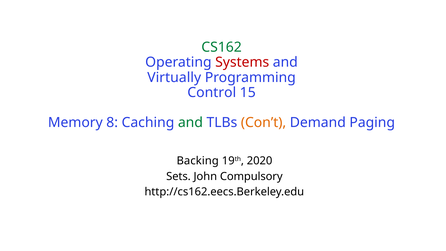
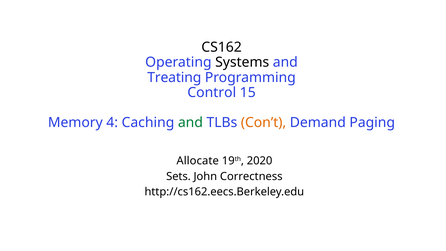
CS162 colour: green -> black
Systems colour: red -> black
Virtually: Virtually -> Treating
8: 8 -> 4
Backing: Backing -> Allocate
Compulsory: Compulsory -> Correctness
